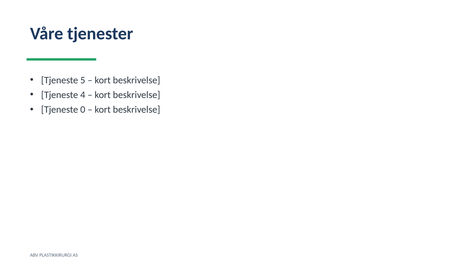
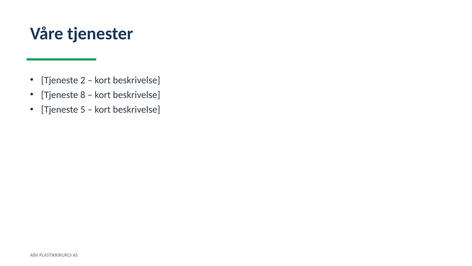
5: 5 -> 2
4: 4 -> 8
0: 0 -> 5
